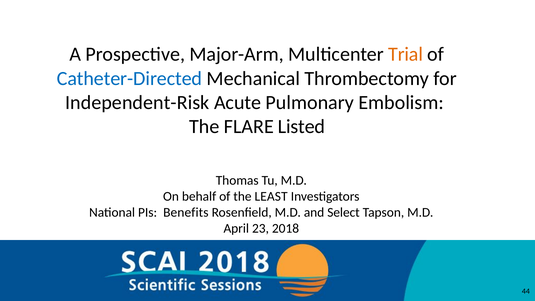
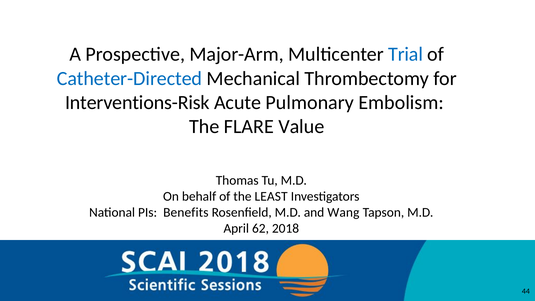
Trial colour: orange -> blue
Independent-Risk: Independent-Risk -> Interventions-Risk
Listed: Listed -> Value
Select: Select -> Wang
23: 23 -> 62
